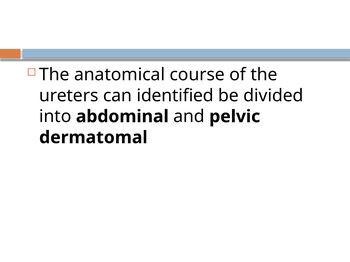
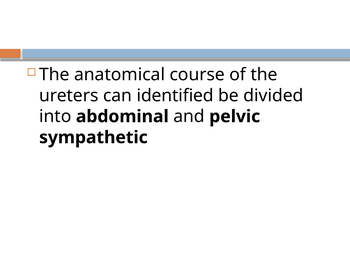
dermatomal: dermatomal -> sympathetic
